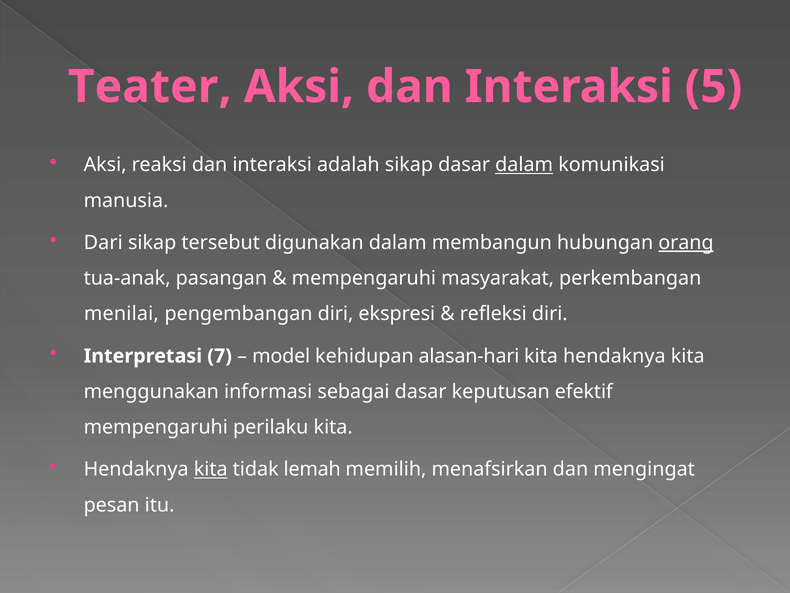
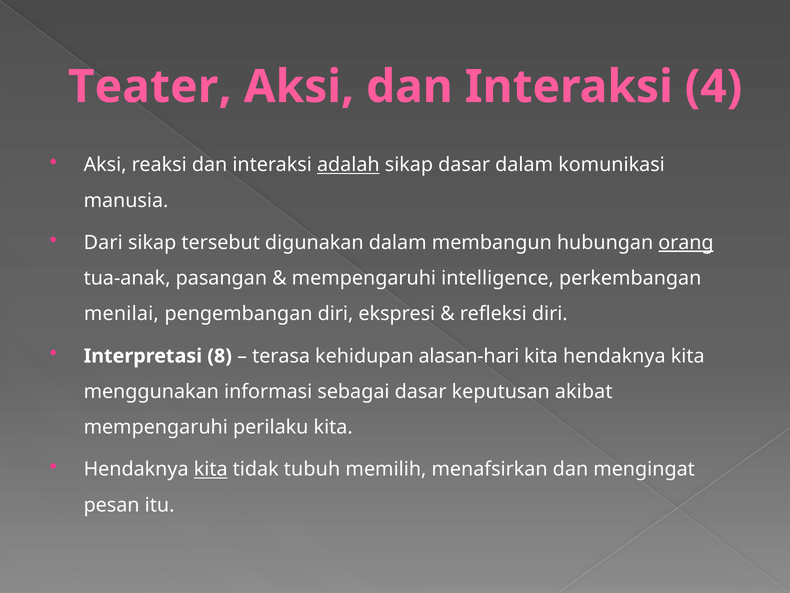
5: 5 -> 4
adalah underline: none -> present
dalam at (524, 165) underline: present -> none
masyarakat: masyarakat -> intelligence
7: 7 -> 8
model: model -> terasa
efektif: efektif -> akibat
lemah: lemah -> tubuh
